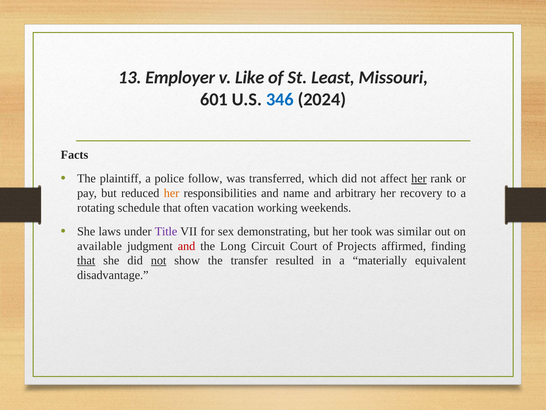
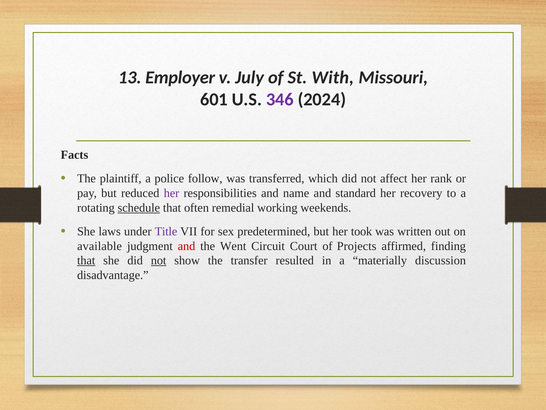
Like: Like -> July
Least: Least -> With
346 colour: blue -> purple
her at (419, 178) underline: present -> none
her at (172, 193) colour: orange -> purple
arbitrary: arbitrary -> standard
schedule underline: none -> present
vacation: vacation -> remedial
demonstrating: demonstrating -> predetermined
similar: similar -> written
Long: Long -> Went
equivalent: equivalent -> discussion
